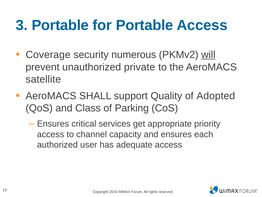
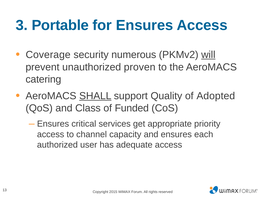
for Portable: Portable -> Ensures
private: private -> proven
satellite: satellite -> catering
SHALL underline: none -> present
Parking: Parking -> Funded
